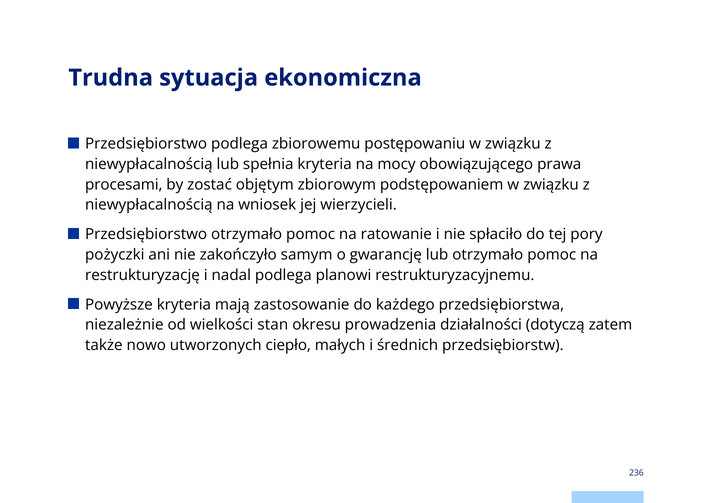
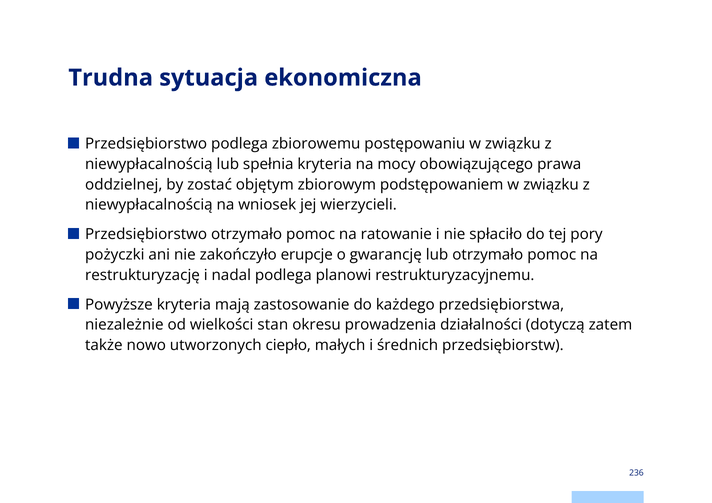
procesami: procesami -> oddzielnej
samym: samym -> erupcje
